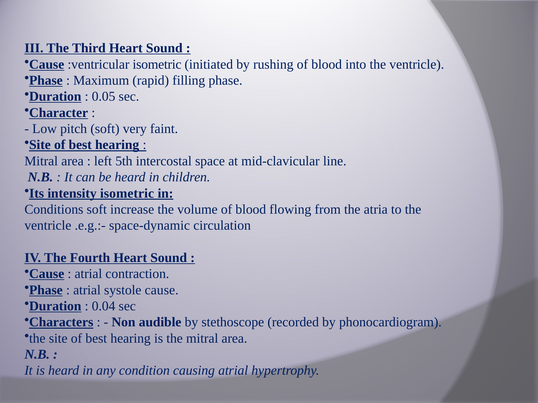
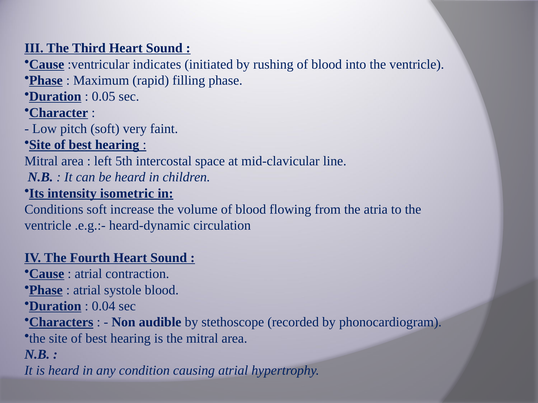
:ventricular isometric: isometric -> indicates
space-dynamic: space-dynamic -> heard-dynamic
systole cause: cause -> blood
